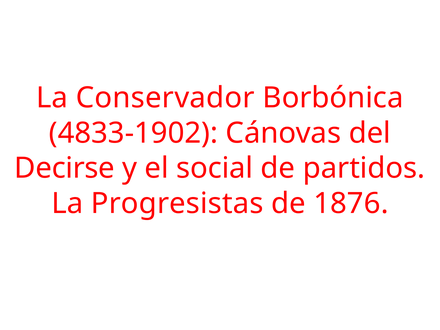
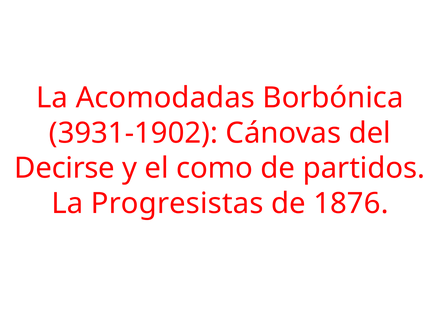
Conservador: Conservador -> Acomodadas
4833-1902: 4833-1902 -> 3931-1902
social: social -> como
